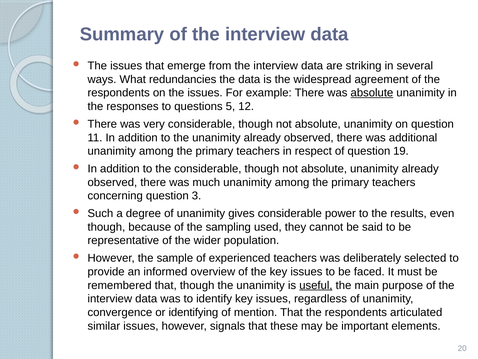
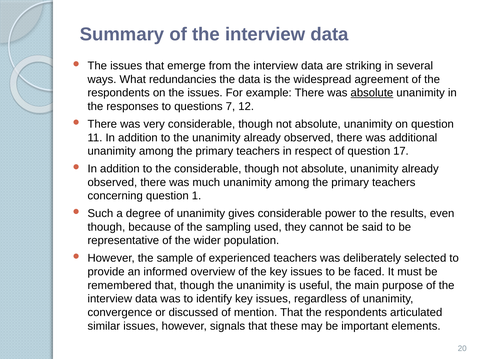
5: 5 -> 7
19: 19 -> 17
3: 3 -> 1
useful underline: present -> none
identifying: identifying -> discussed
